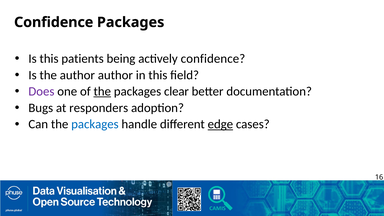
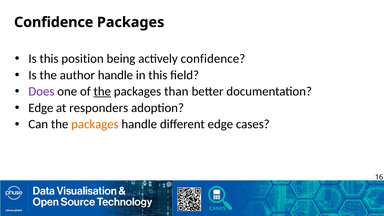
patients: patients -> position
author author: author -> handle
clear: clear -> than
Bugs at (41, 108): Bugs -> Edge
packages at (95, 124) colour: blue -> orange
edge at (220, 124) underline: present -> none
